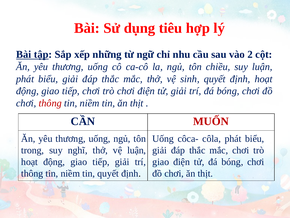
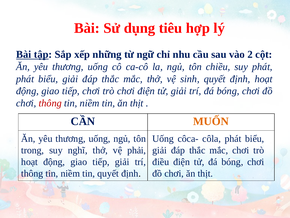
suy luận: luận -> phát
MUỐN colour: red -> orange
vệ luận: luận -> phải
giao at (161, 162): giao -> điều
